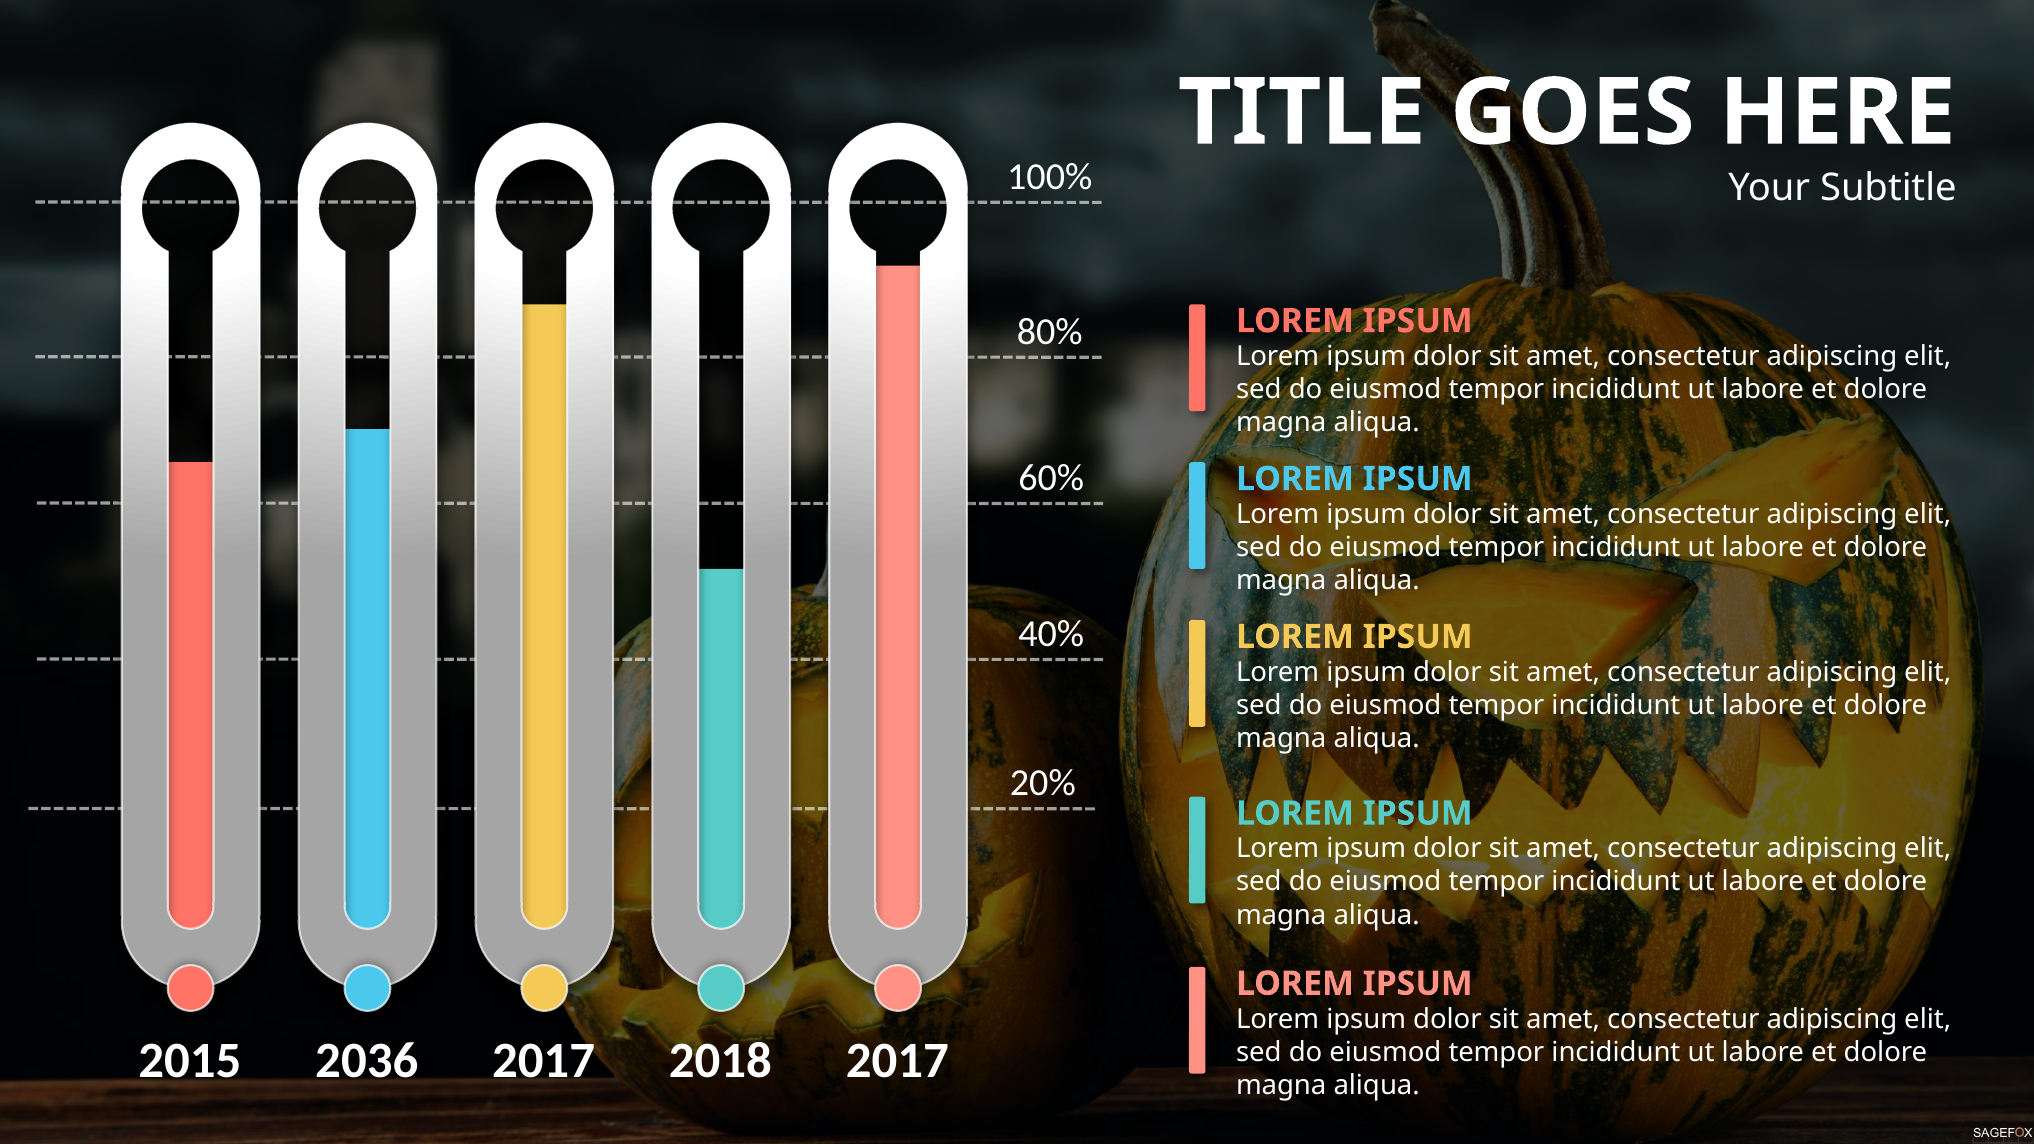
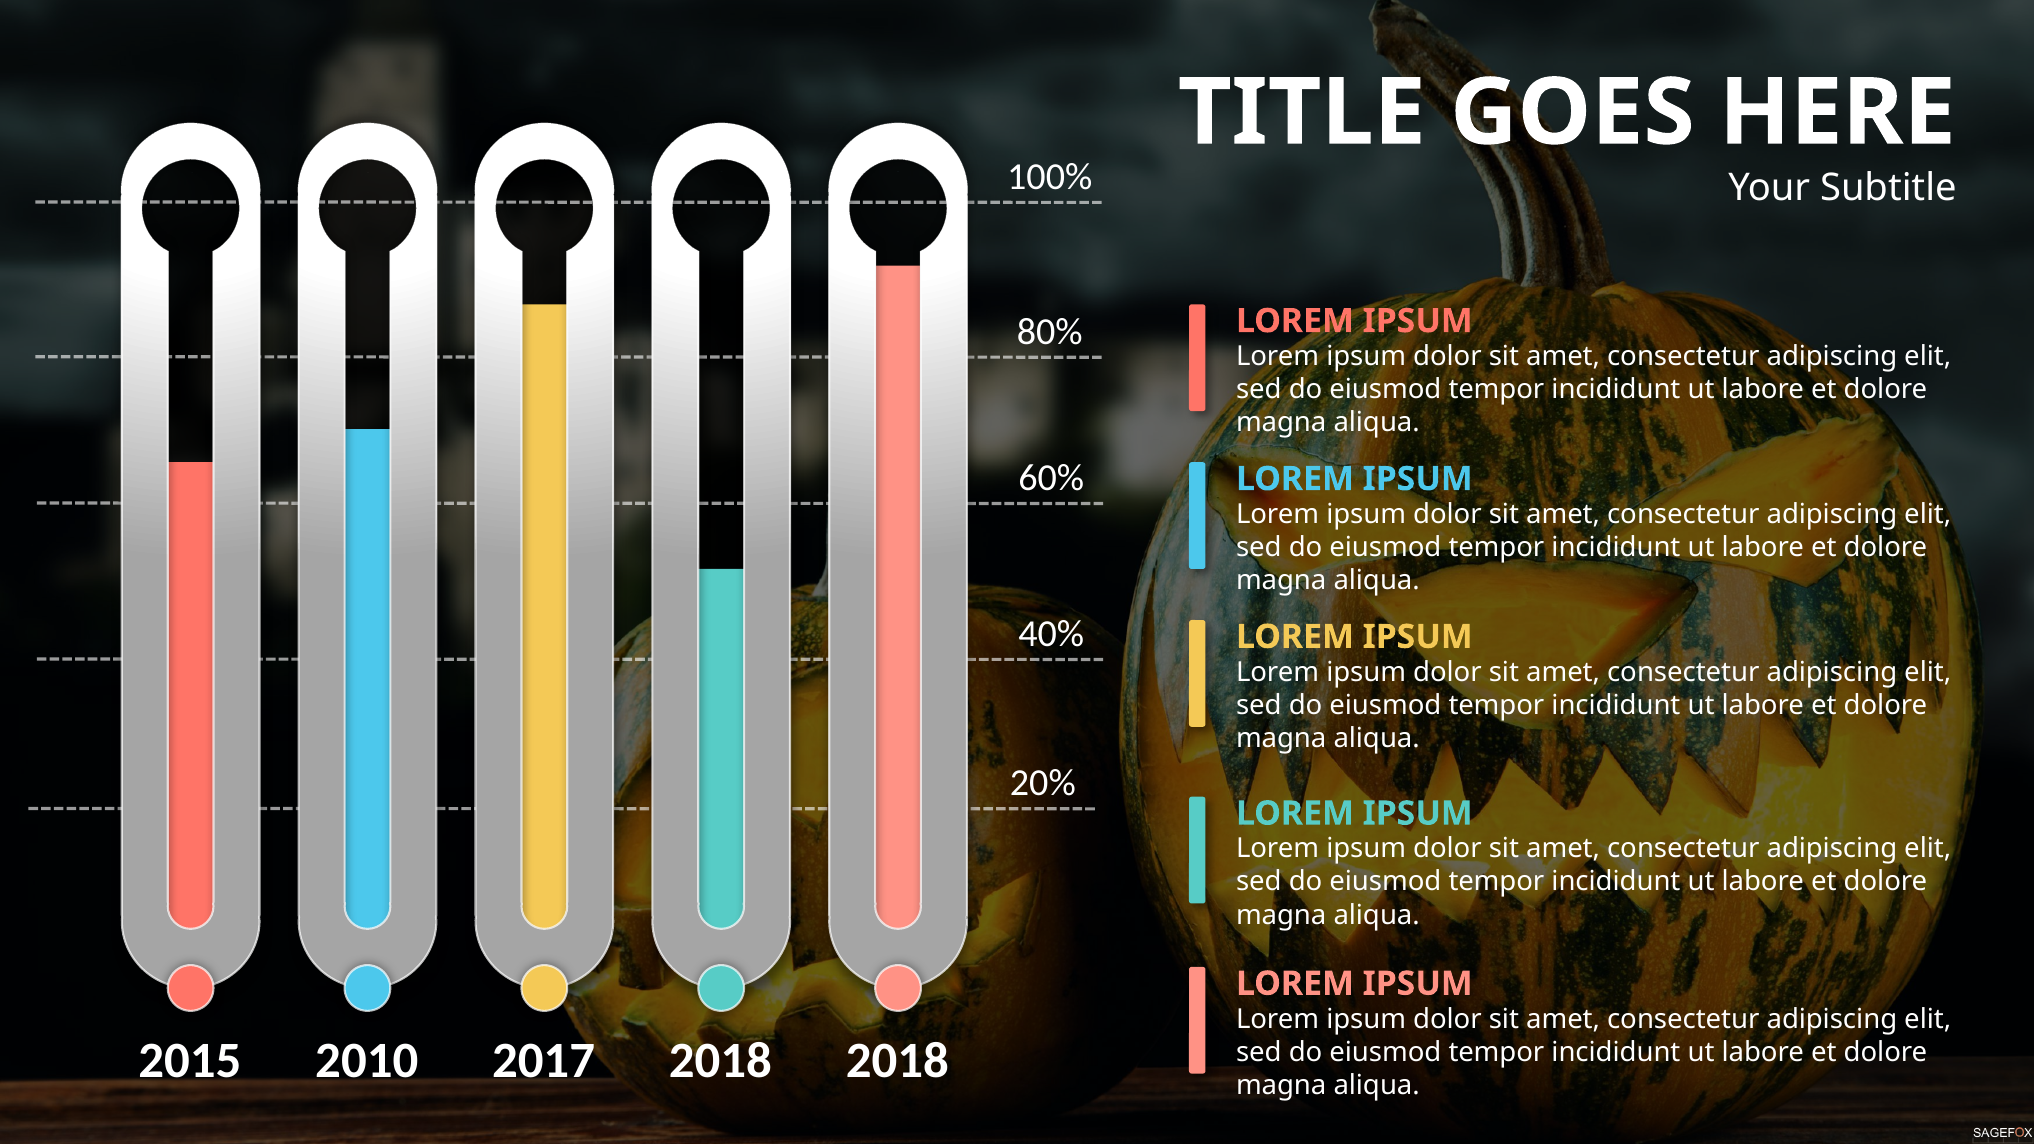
2036: 2036 -> 2010
2018 2017: 2017 -> 2018
